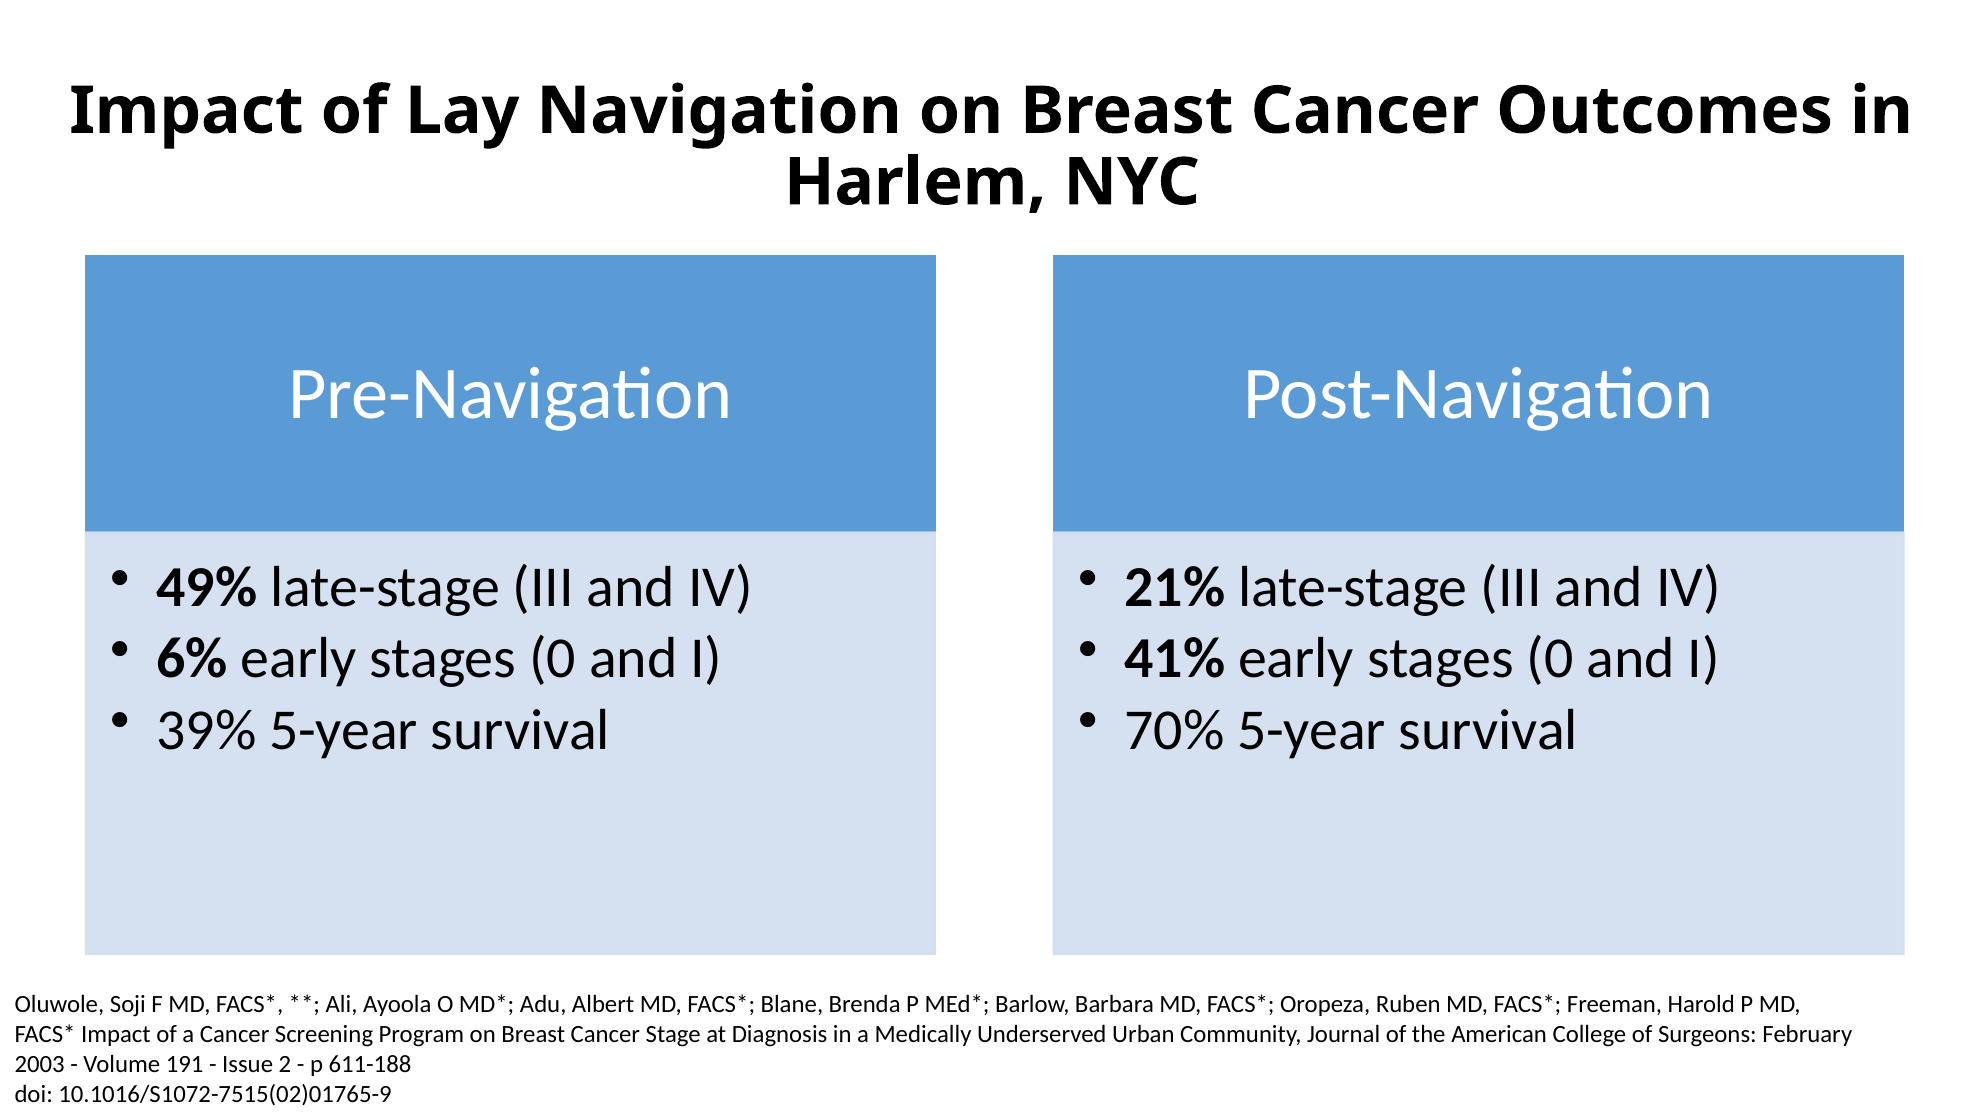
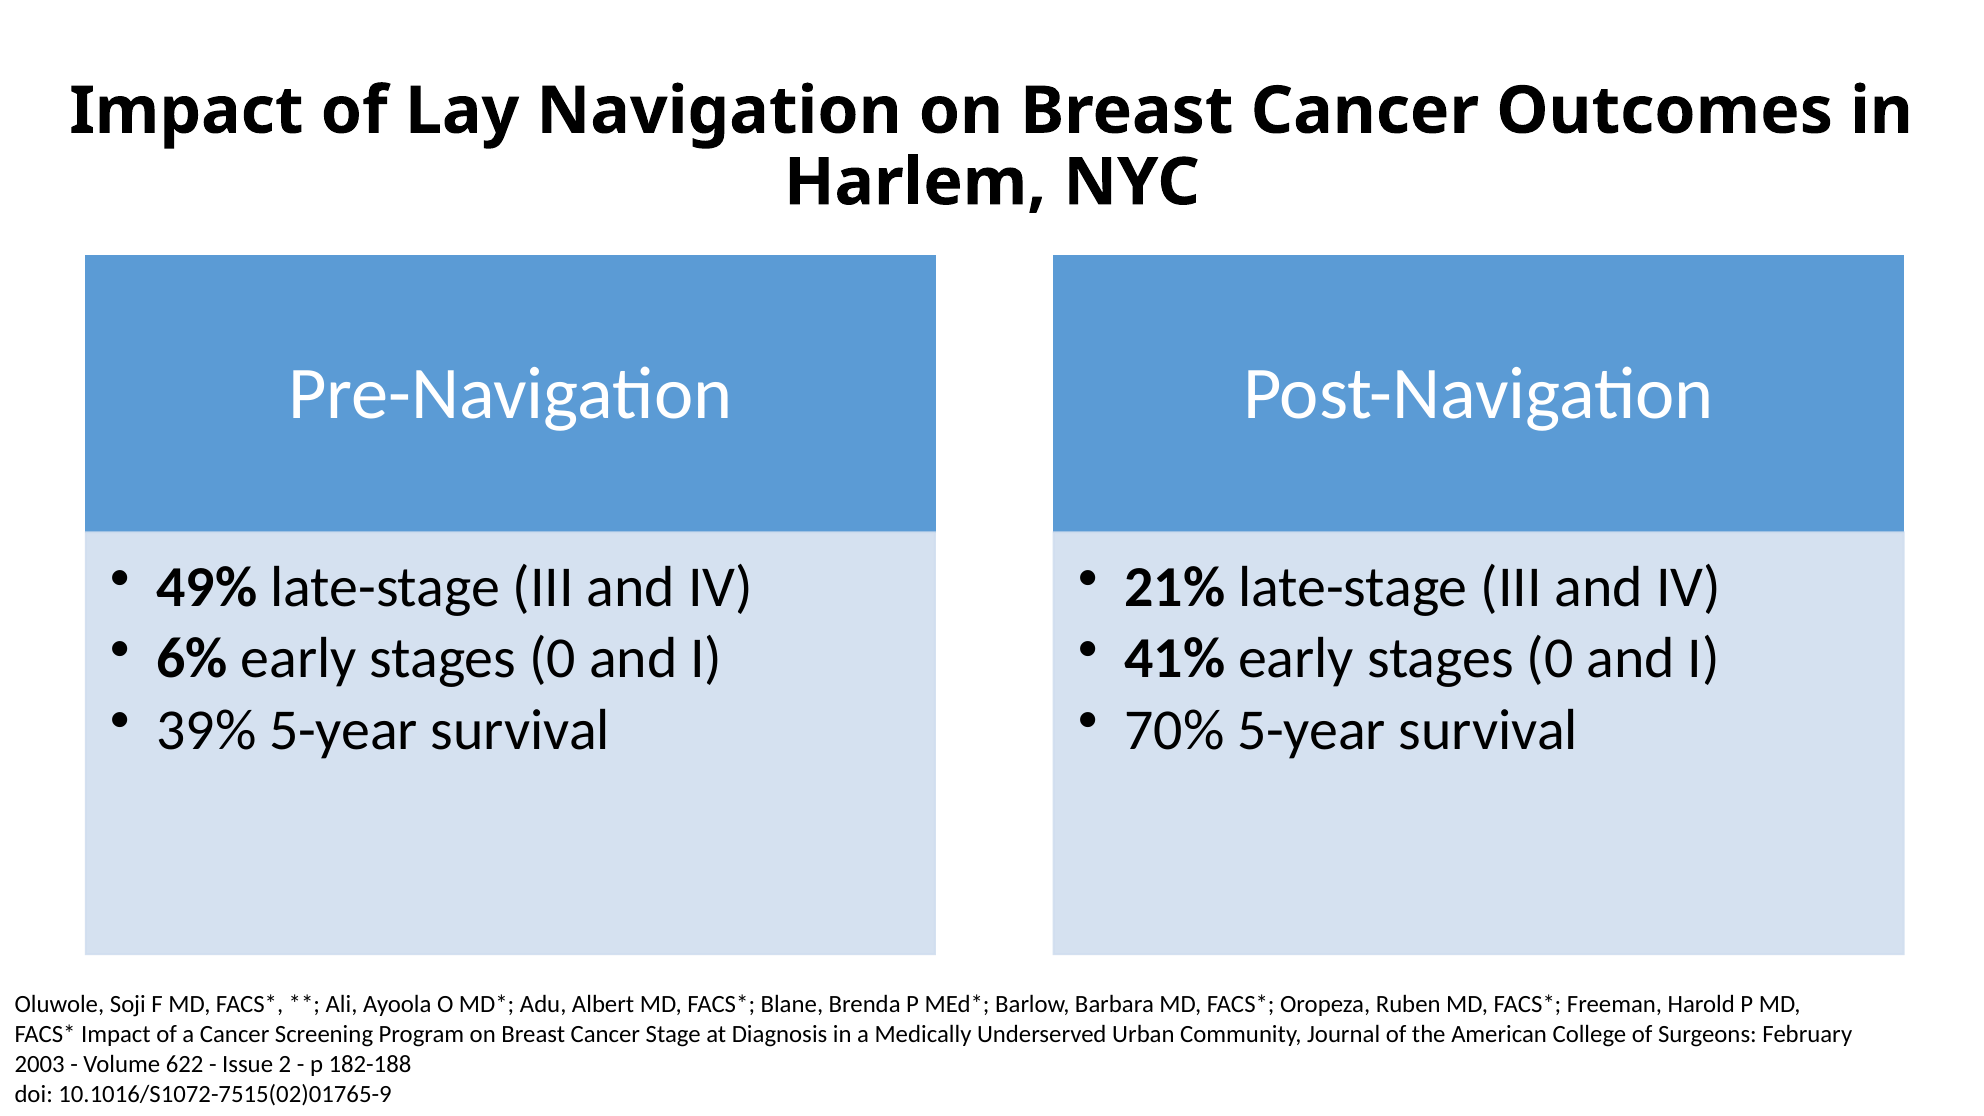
191: 191 -> 622
611-188: 611-188 -> 182-188
